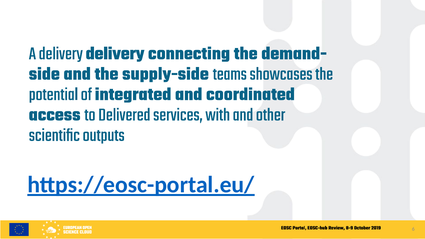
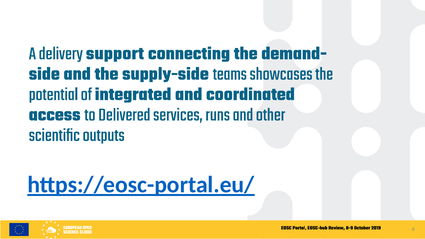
delivery delivery: delivery -> support
with: with -> runs
